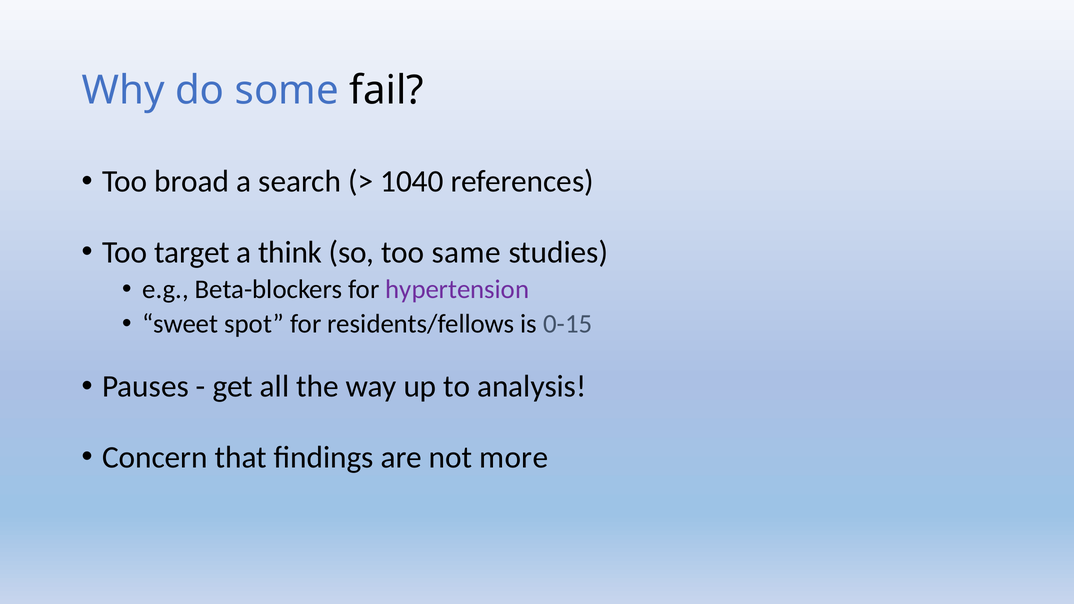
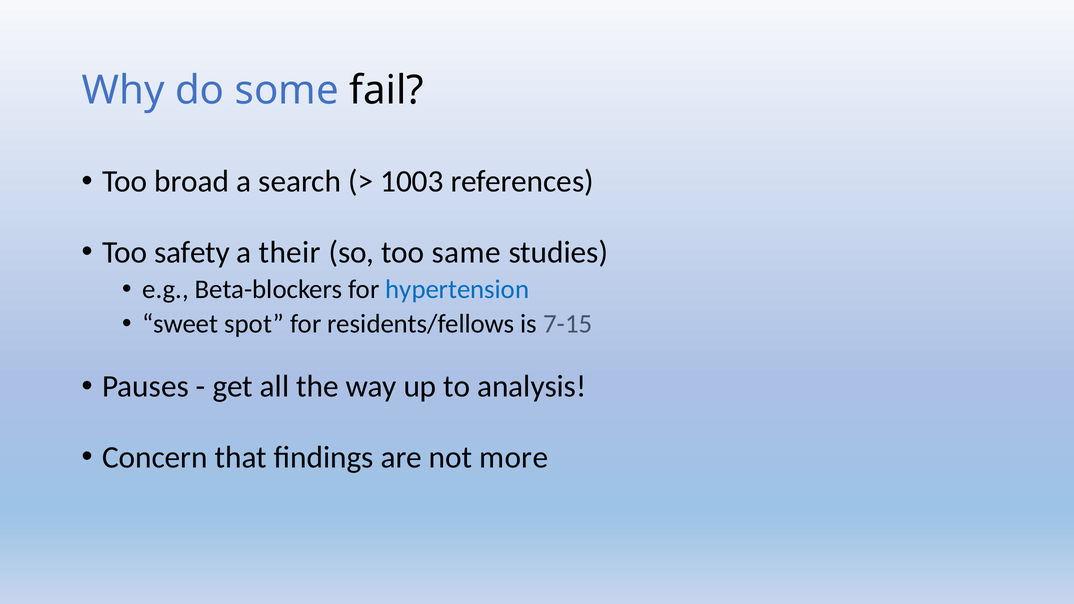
1040: 1040 -> 1003
target: target -> safety
think: think -> their
hypertension colour: purple -> blue
0-15: 0-15 -> 7-15
